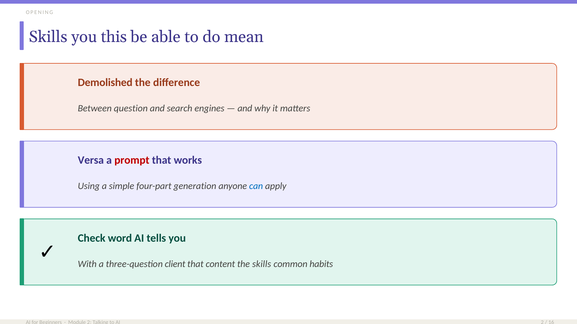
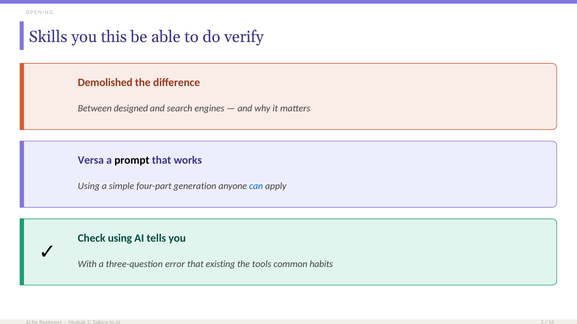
mean: mean -> verify
question: question -> designed
prompt colour: red -> black
Check word: word -> using
client: client -> error
content: content -> existing
the skills: skills -> tools
